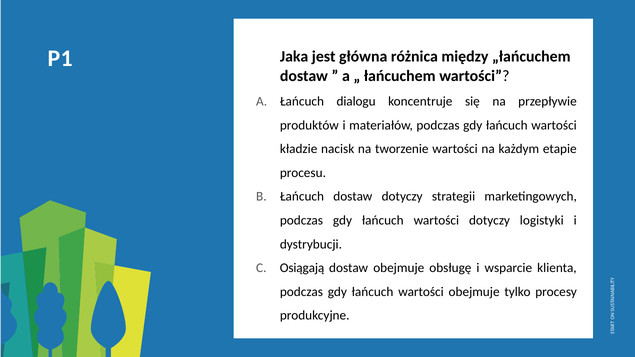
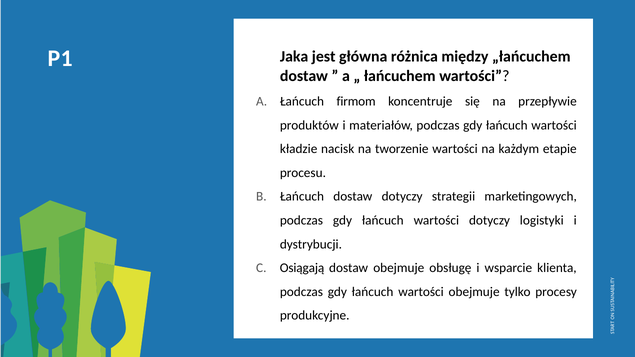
dialogu: dialogu -> firmom
